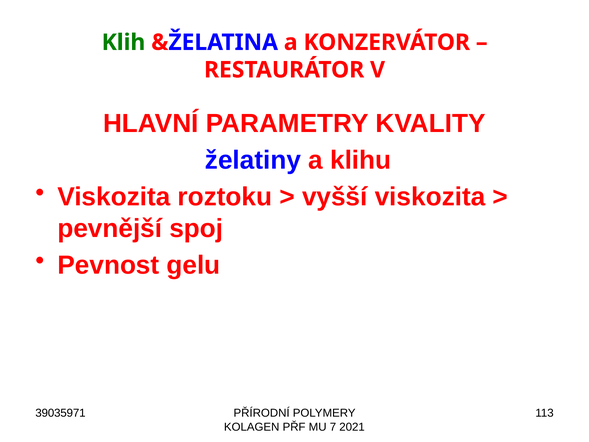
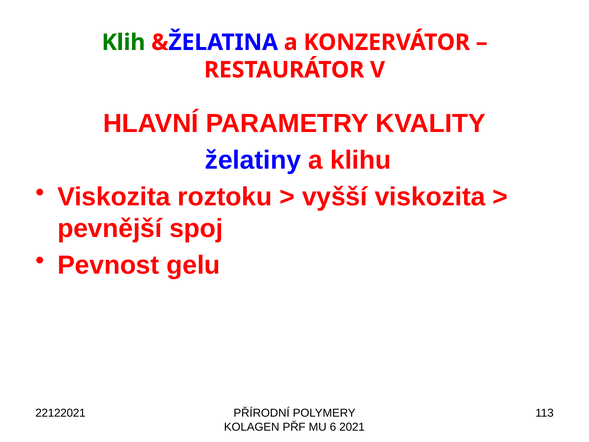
39035971: 39035971 -> 22122021
7: 7 -> 6
